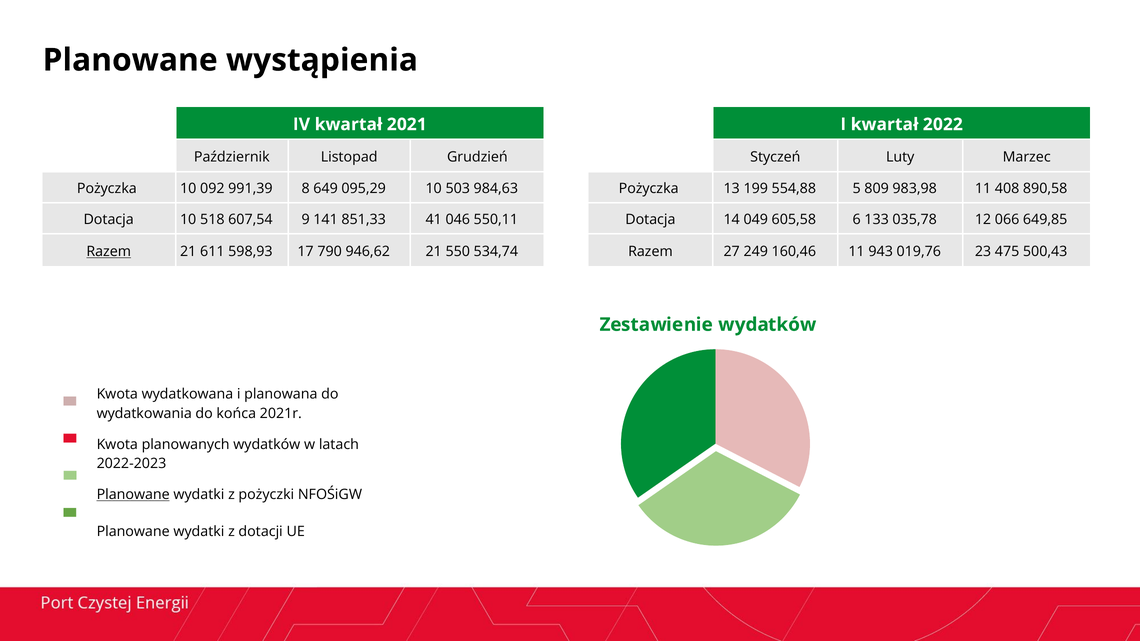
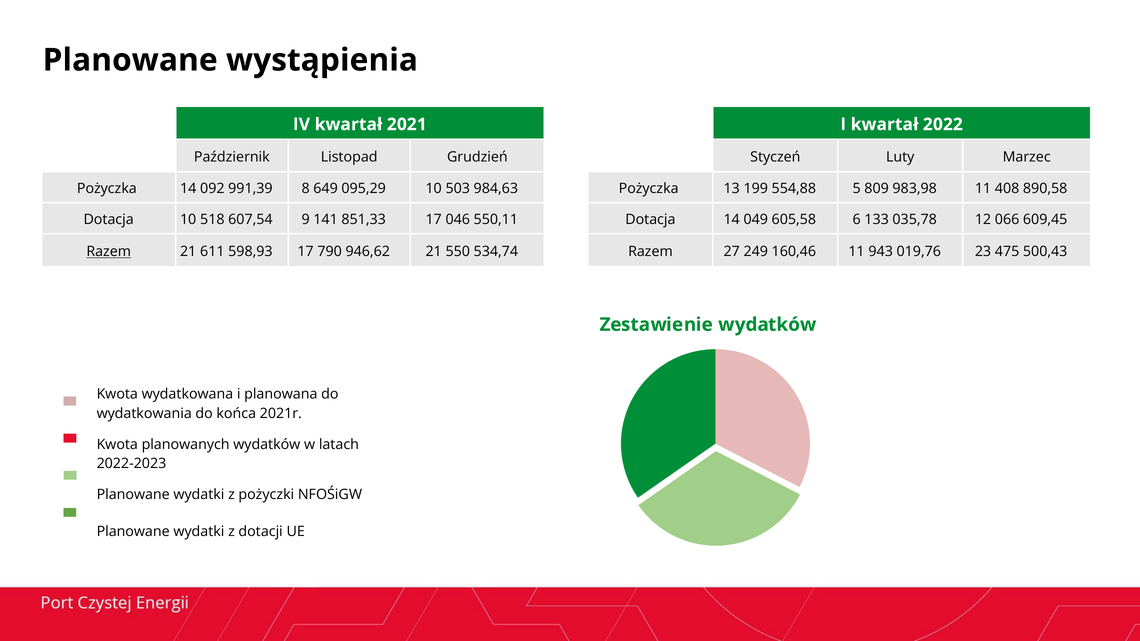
Pożyczka 10: 10 -> 14
851,33 41: 41 -> 17
649,85: 649,85 -> 609,45
Planowane at (133, 495) underline: present -> none
